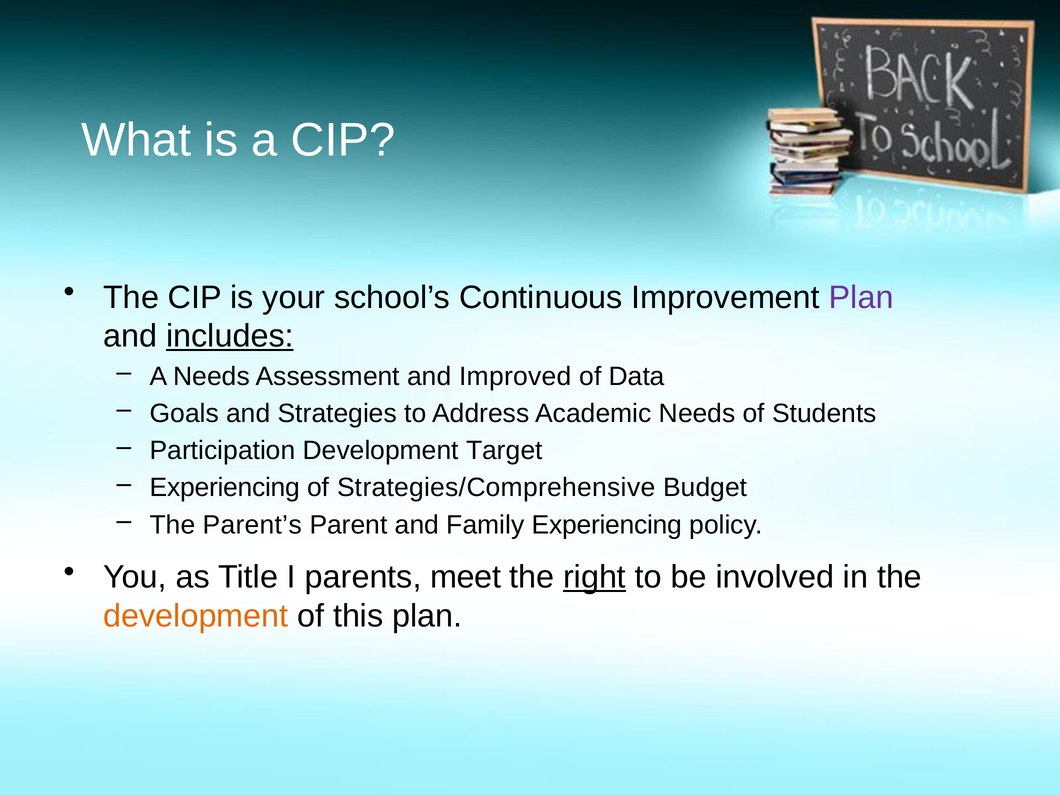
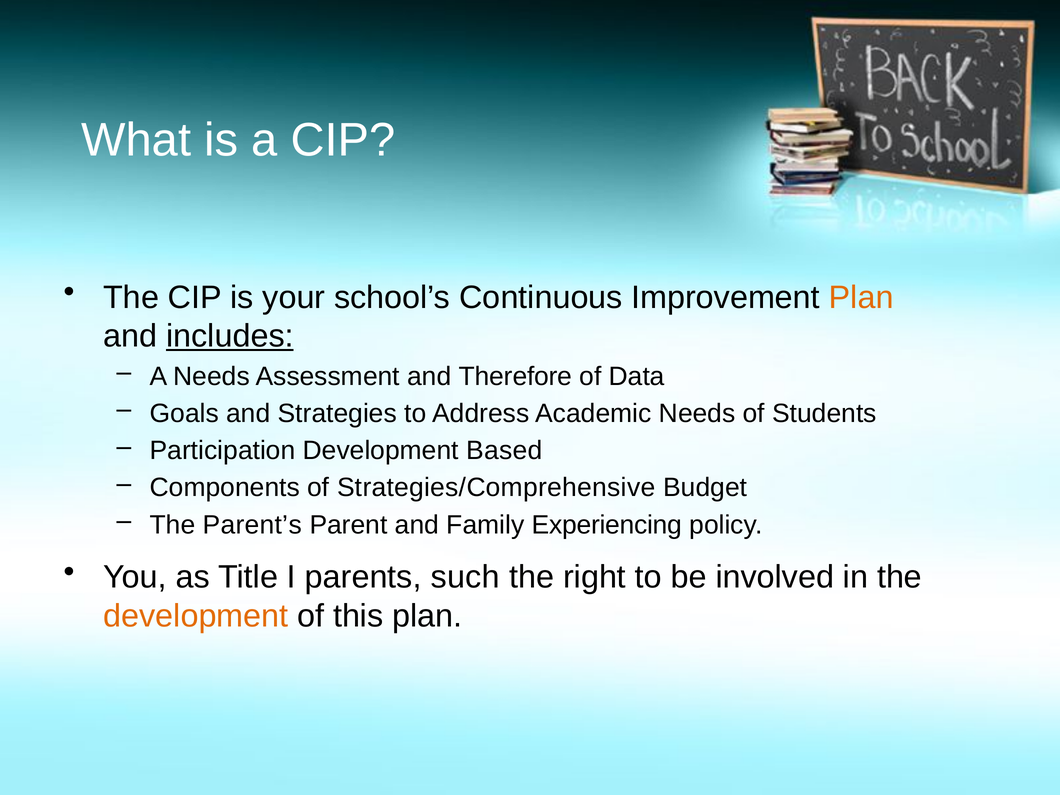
Plan at (861, 297) colour: purple -> orange
Improved: Improved -> Therefore
Target: Target -> Based
Experiencing at (225, 488): Experiencing -> Components
meet: meet -> such
right underline: present -> none
